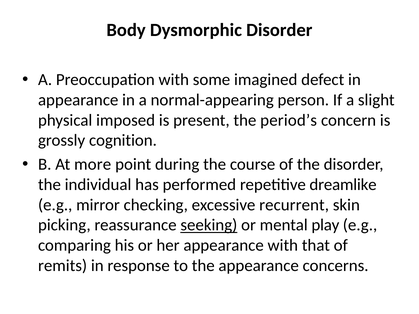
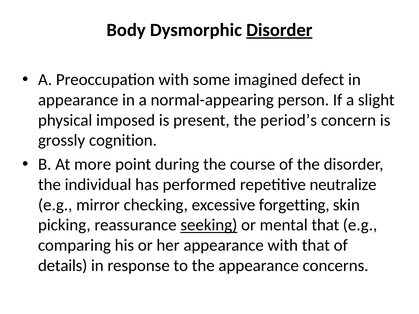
Disorder at (279, 30) underline: none -> present
dreamlike: dreamlike -> neutralize
recurrent: recurrent -> forgetting
mental play: play -> that
remits: remits -> details
